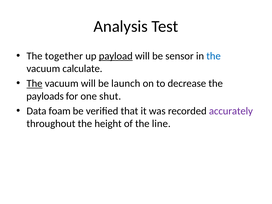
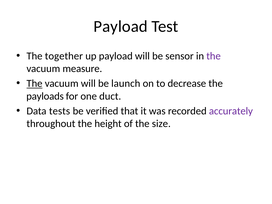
Analysis at (121, 26): Analysis -> Payload
payload at (116, 56) underline: present -> none
the at (214, 56) colour: blue -> purple
calculate: calculate -> measure
shut: shut -> duct
foam: foam -> tests
line: line -> size
